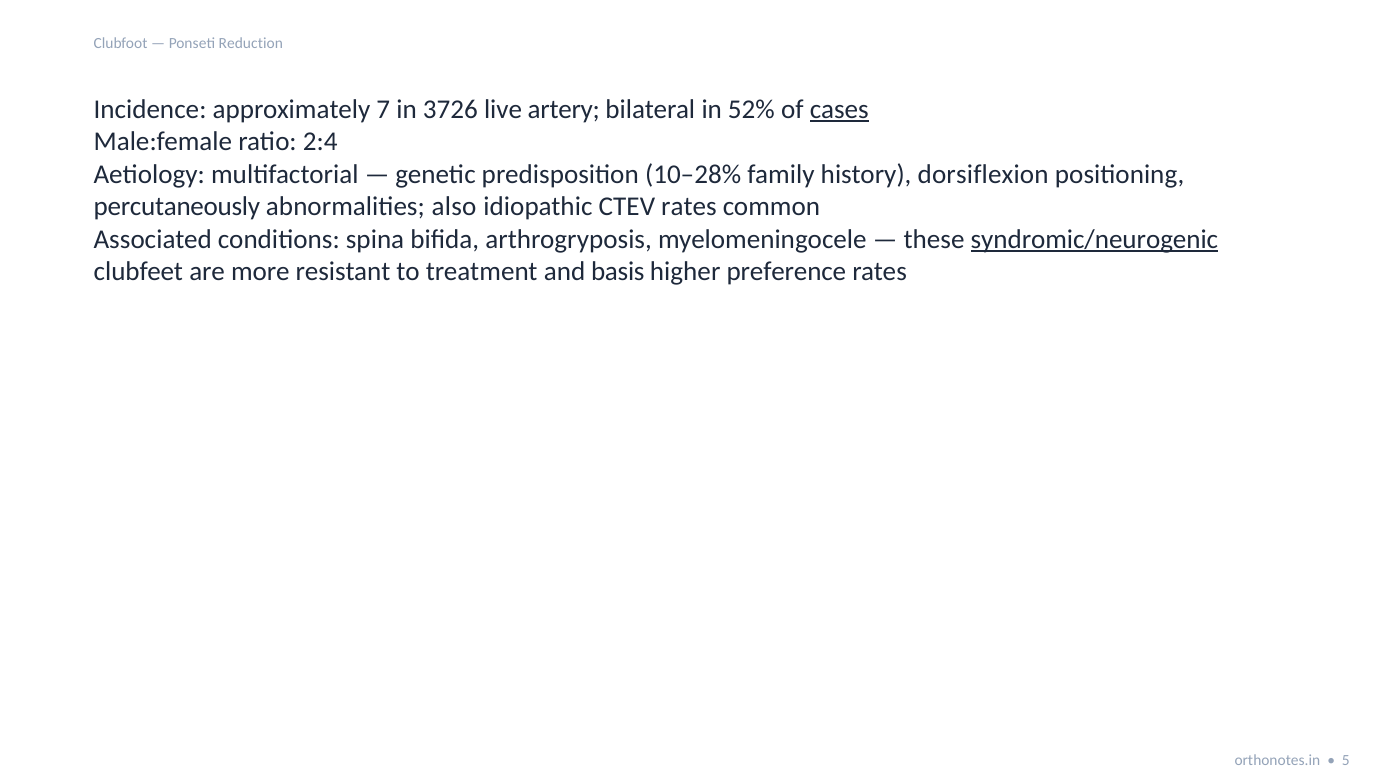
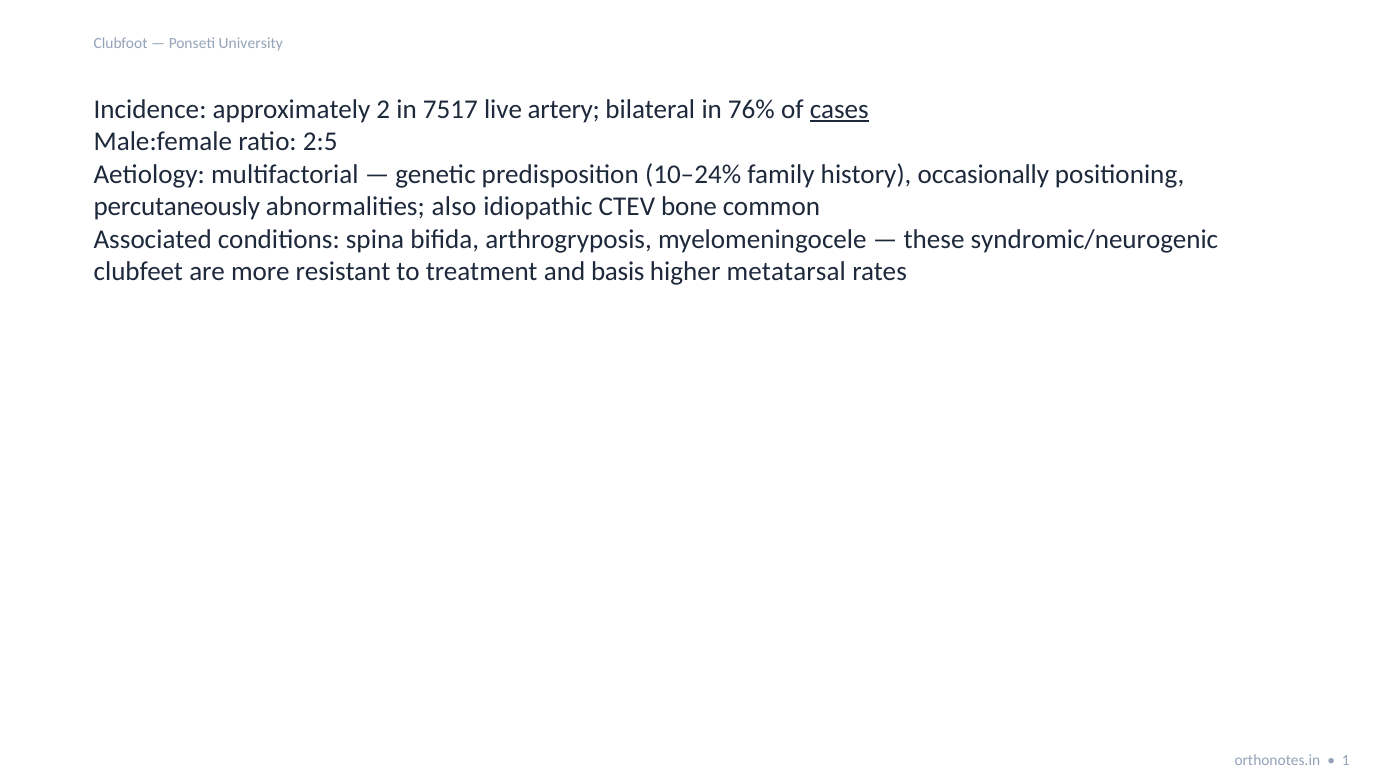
Reduction: Reduction -> University
7: 7 -> 2
3726: 3726 -> 7517
52%: 52% -> 76%
2:4: 2:4 -> 2:5
10–28%: 10–28% -> 10–24%
dorsiflexion: dorsiflexion -> occasionally
CTEV rates: rates -> bone
syndromic/neurogenic underline: present -> none
preference: preference -> metatarsal
5: 5 -> 1
